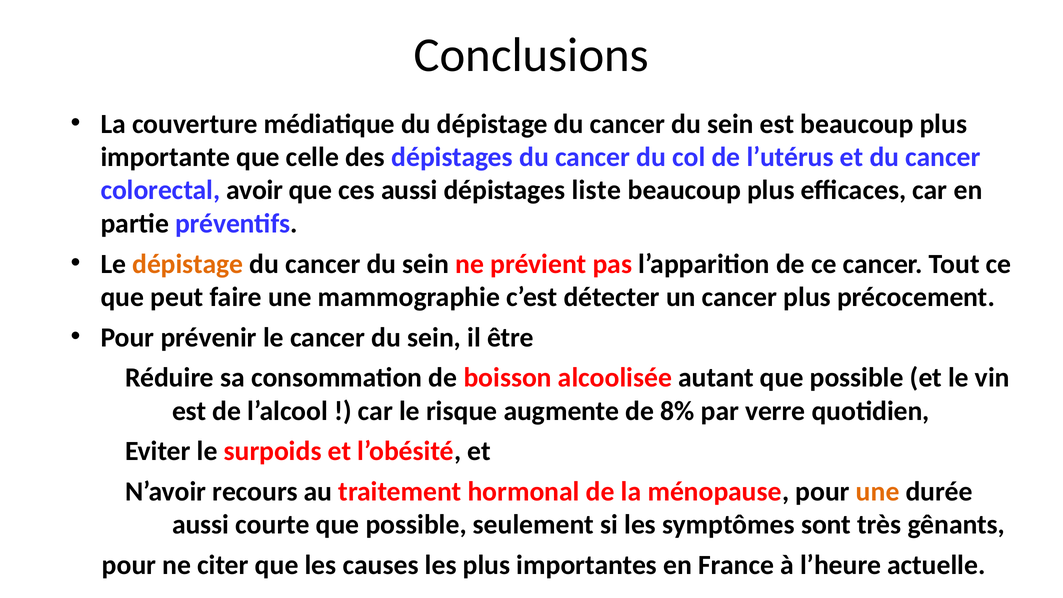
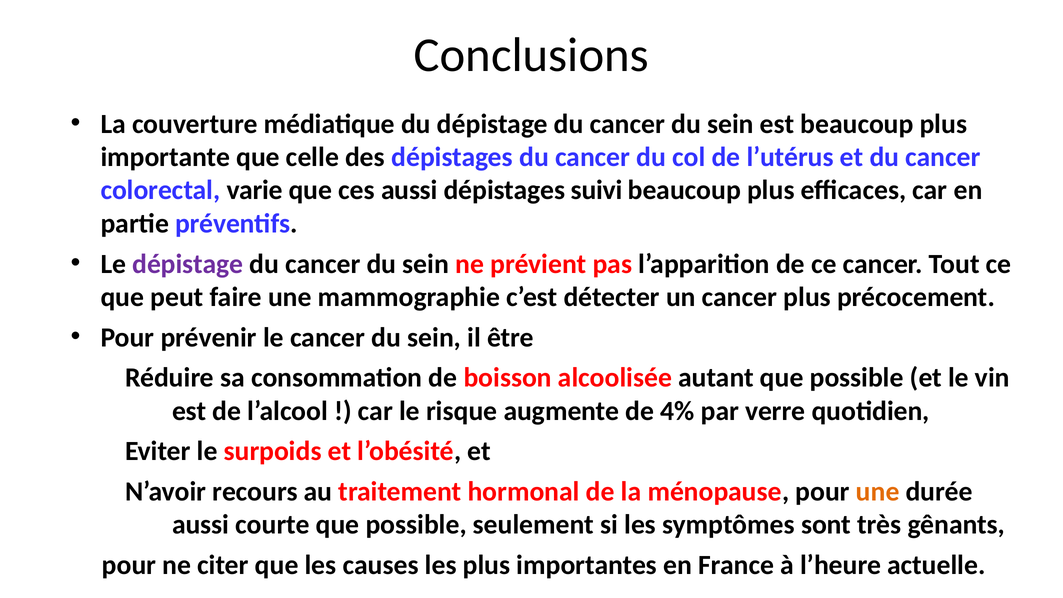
avoir: avoir -> varie
liste: liste -> suivi
dépistage at (188, 264) colour: orange -> purple
8%: 8% -> 4%
